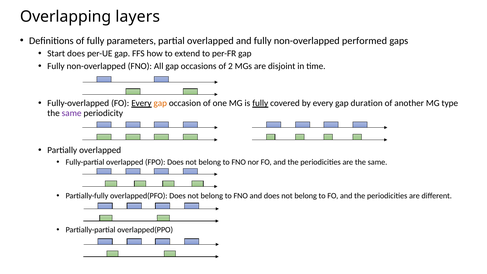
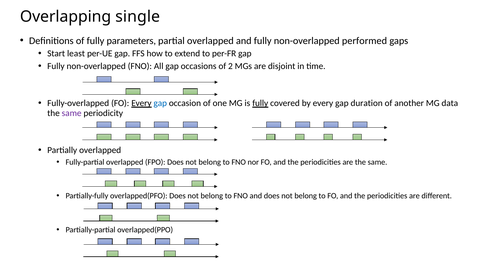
layers: layers -> single
Start does: does -> least
gap at (160, 103) colour: orange -> blue
type: type -> data
